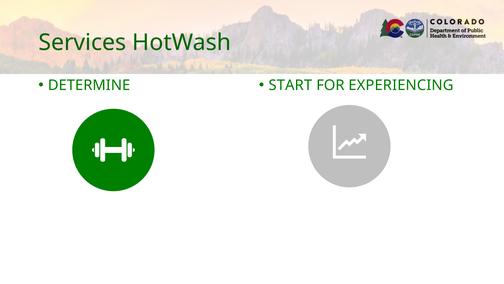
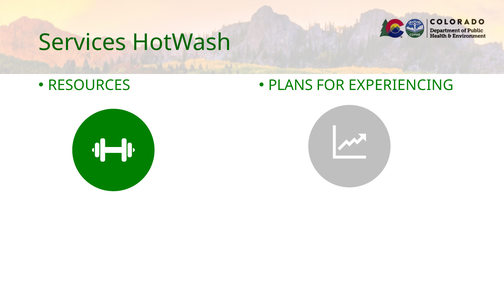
DETERMINE: DETERMINE -> RESOURCES
START: START -> PLANS
